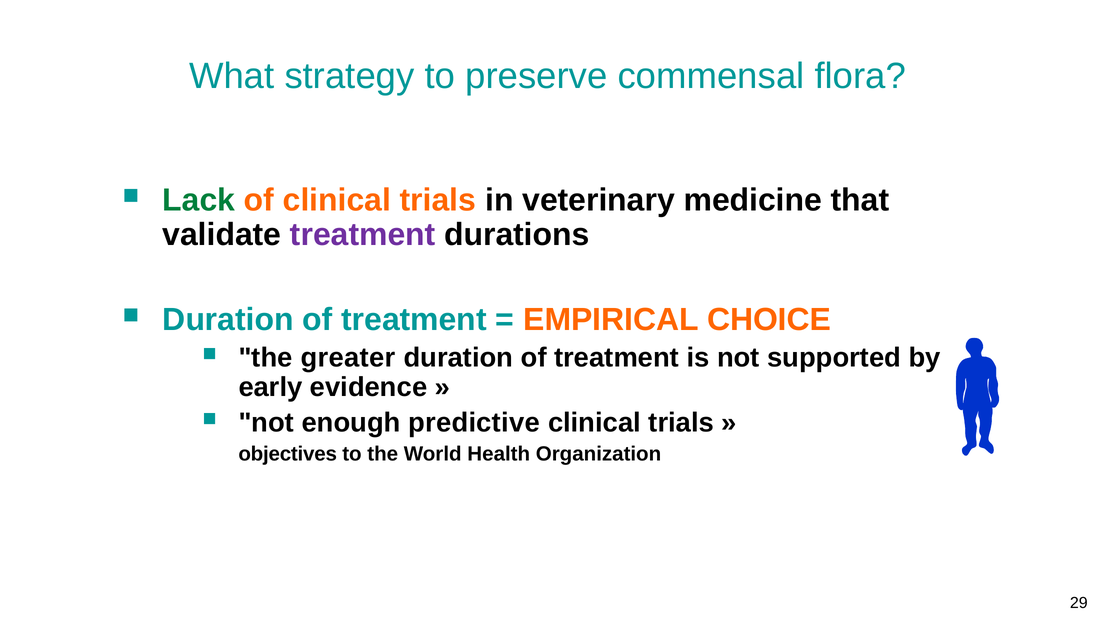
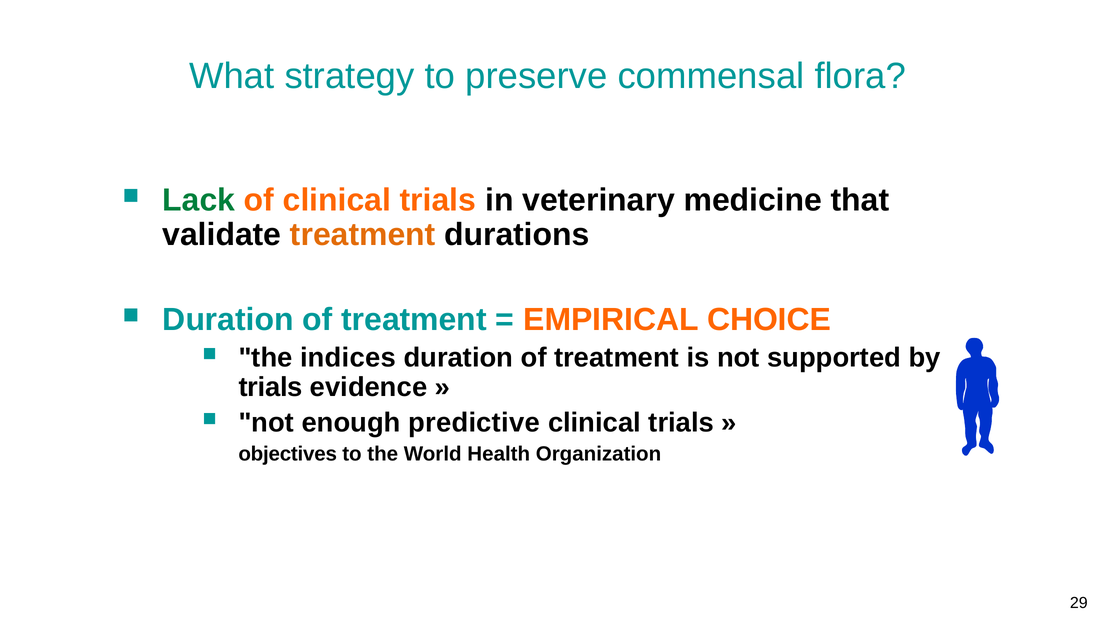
treatment at (363, 235) colour: purple -> orange
greater: greater -> indices
early at (270, 387): early -> trials
